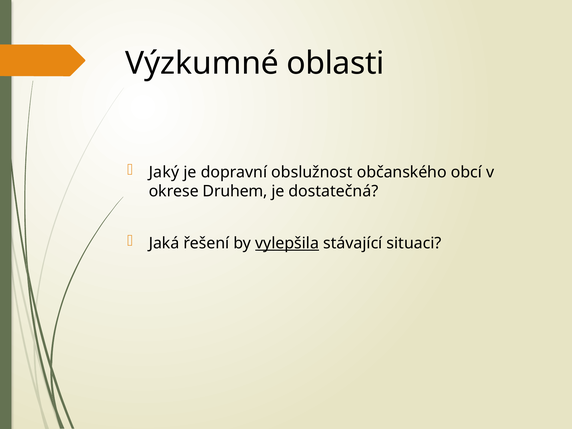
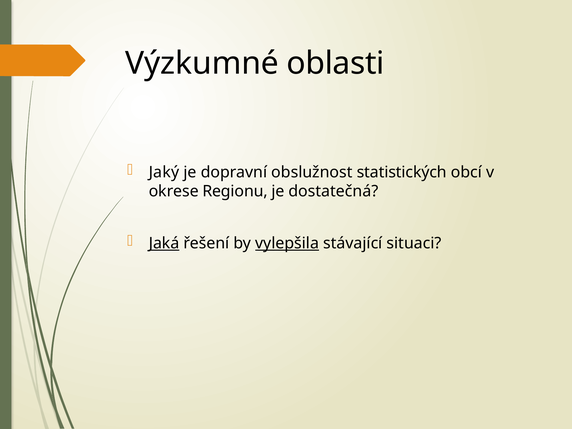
občanského: občanského -> statistických
Druhem: Druhem -> Regionu
Jaká underline: none -> present
